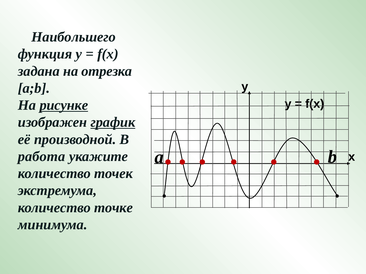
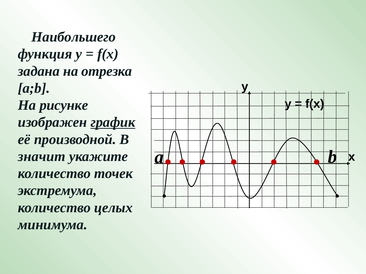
рисунке underline: present -> none
работа: работа -> значит
точке: точке -> целых
